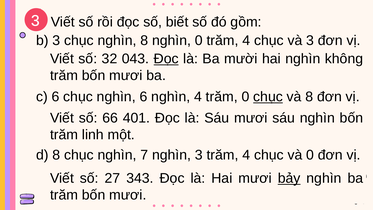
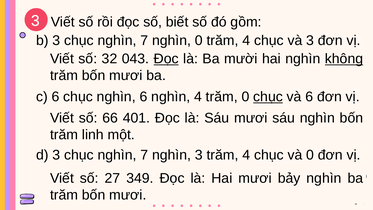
8 at (144, 41): 8 -> 7
không underline: none -> present
và 8: 8 -> 6
d 8: 8 -> 3
343: 343 -> 349
bảy underline: present -> none
